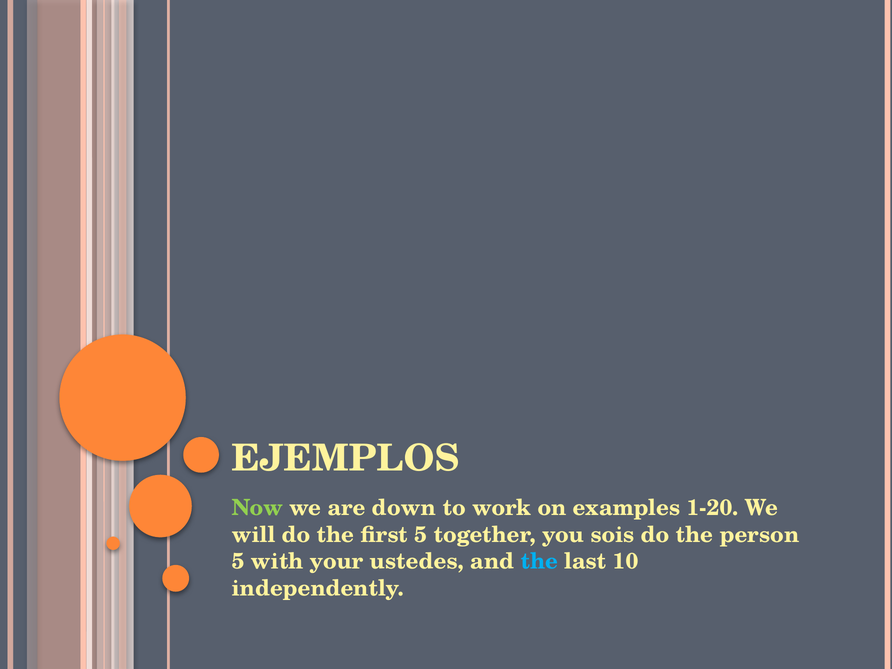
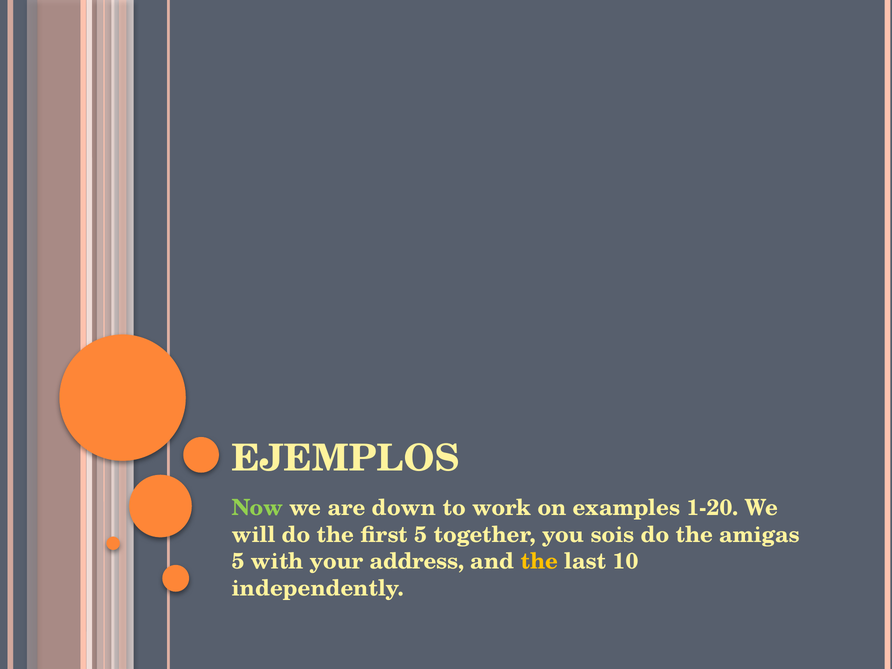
person: person -> amigas
ustedes: ustedes -> address
the at (539, 562) colour: light blue -> yellow
